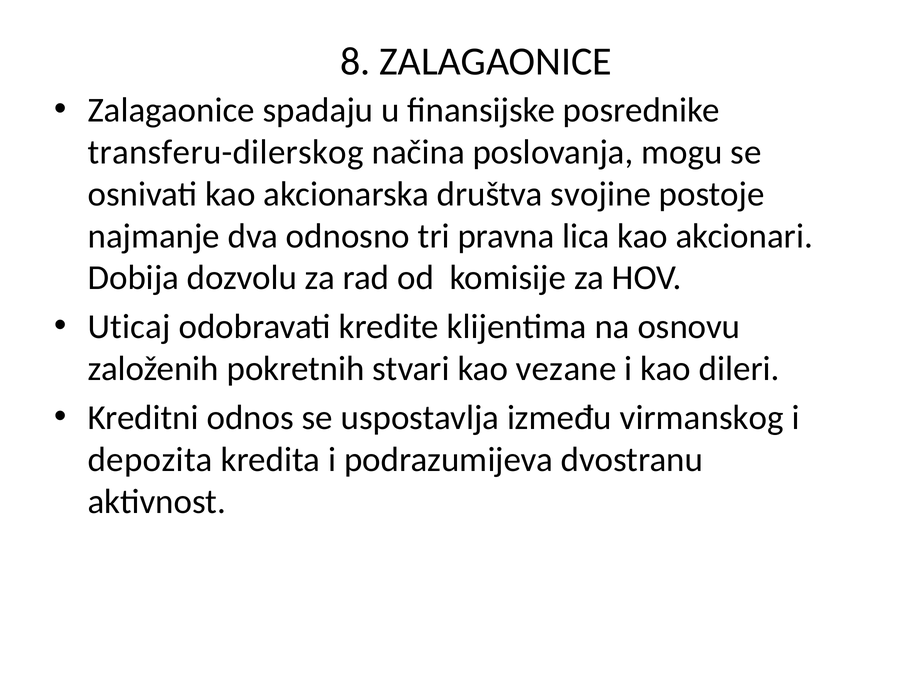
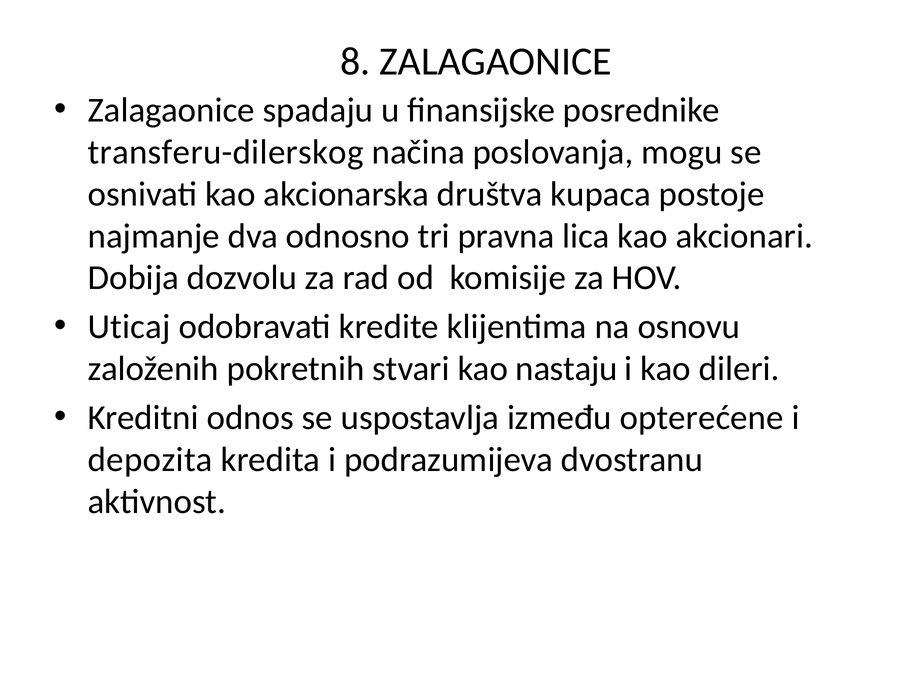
svojine: svojine -> kupaca
vezane: vezane -> nastaju
virmanskog: virmanskog -> opterećene
